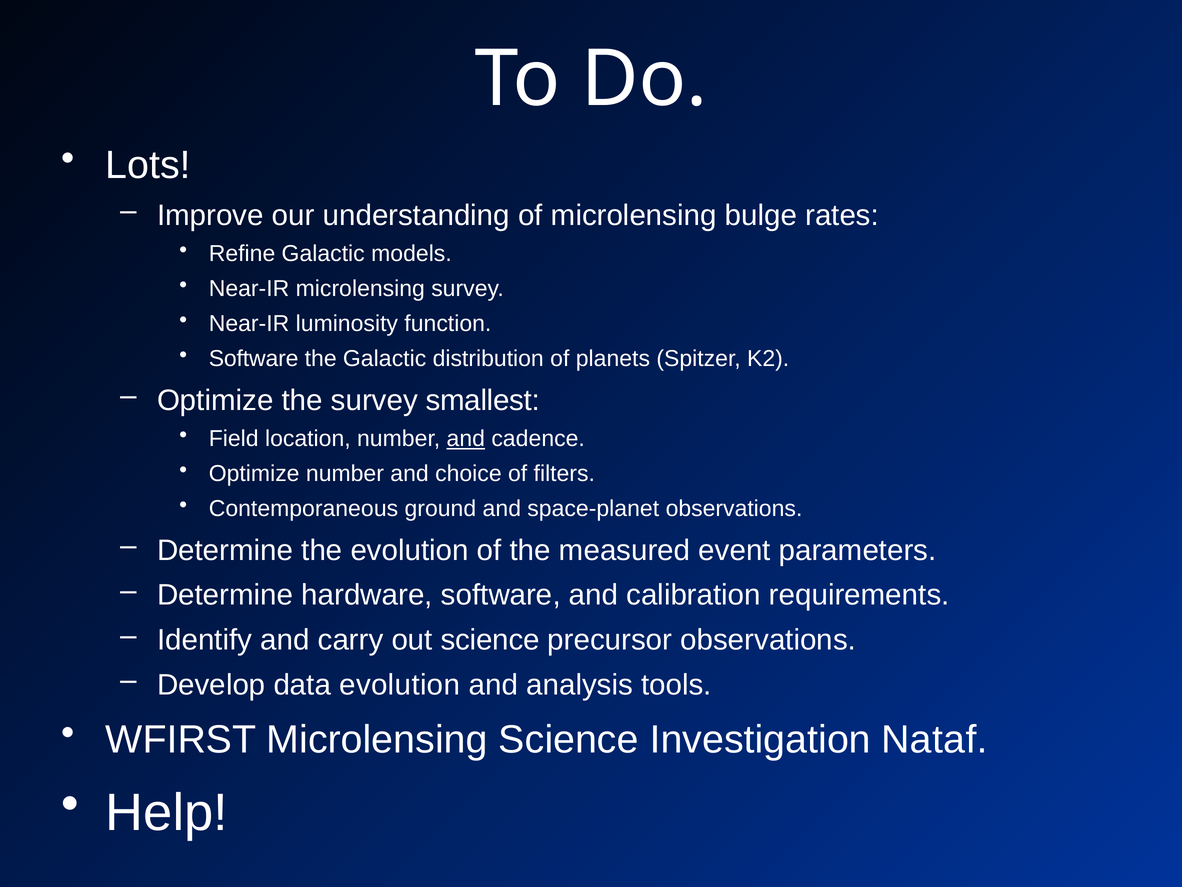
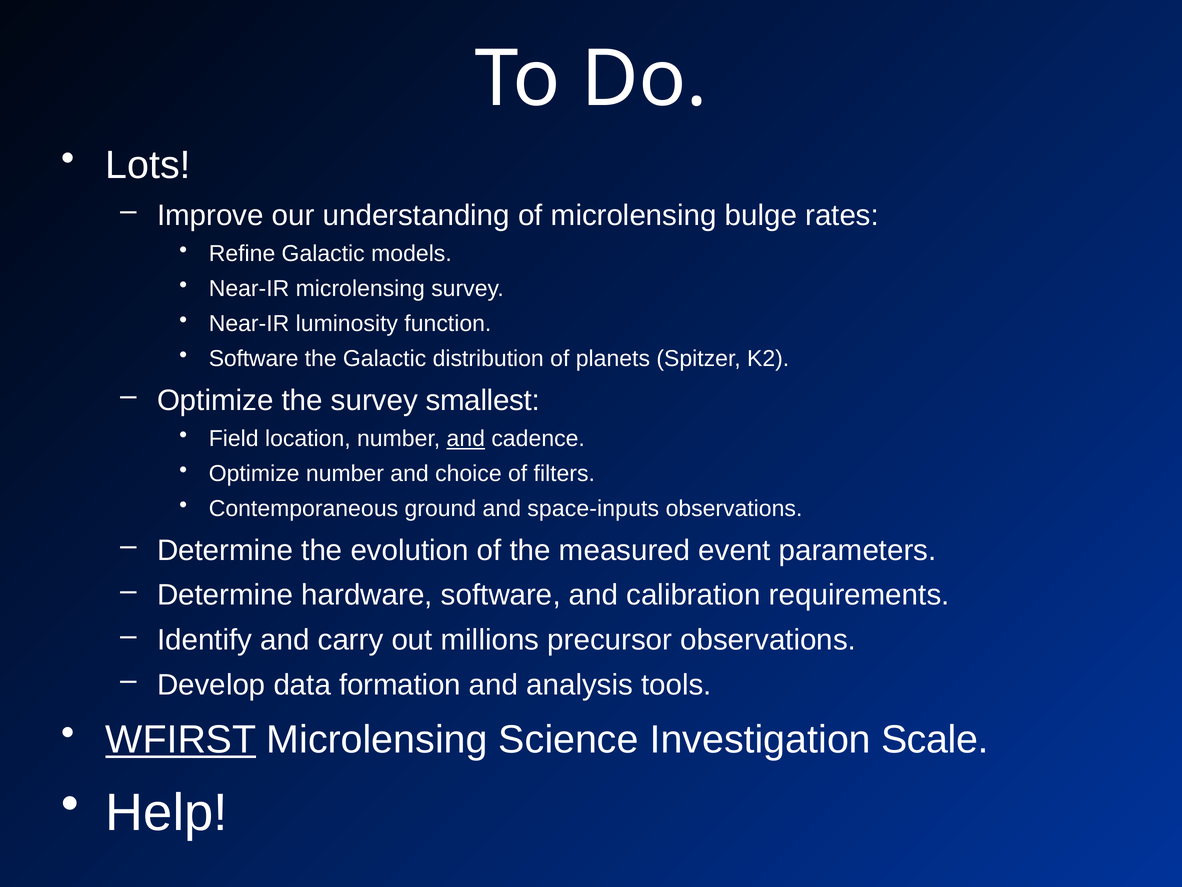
space-planet: space-planet -> space-inputs
out science: science -> millions
data evolution: evolution -> formation
WFIRST underline: none -> present
Nataf: Nataf -> Scale
